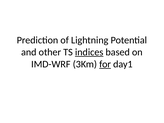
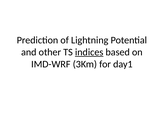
for underline: present -> none
